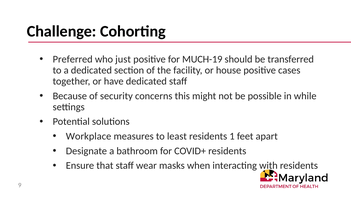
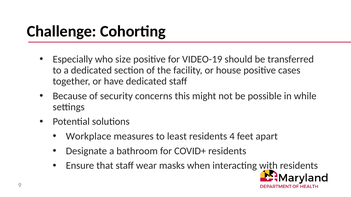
Preferred: Preferred -> Especially
just: just -> size
MUCH-19: MUCH-19 -> VIDEO-19
1: 1 -> 4
